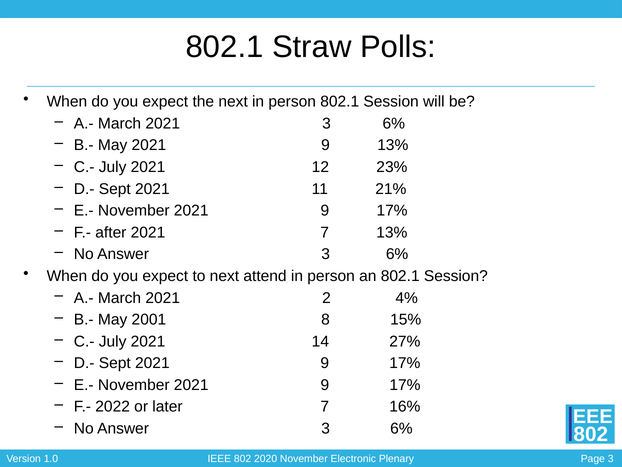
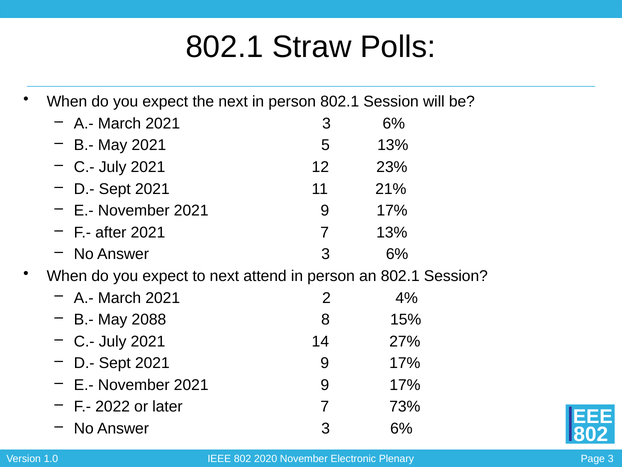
May 2021 9: 9 -> 5
2001: 2001 -> 2088
16%: 16% -> 73%
